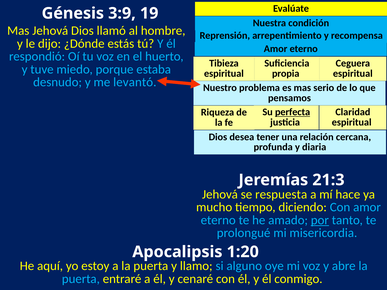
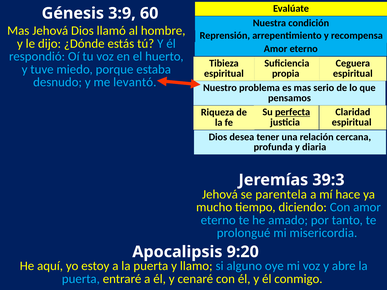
19: 19 -> 60
21:3: 21:3 -> 39:3
respuesta: respuesta -> parentela
por underline: present -> none
1:20: 1:20 -> 9:20
